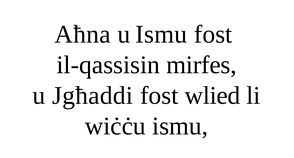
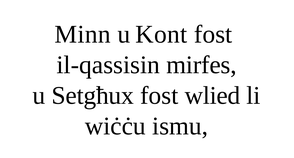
Aħna: Aħna -> Minn
u Ismu: Ismu -> Kont
Jgħaddi: Jgħaddi -> Setgħux
